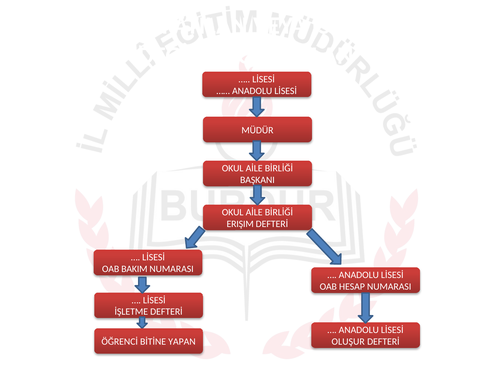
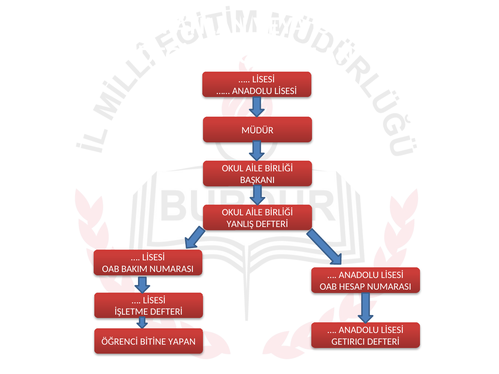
ERIŞIM: ERIŞIM -> YANLIŞ
OLUŞUR: OLUŞUR -> GETIRICI
